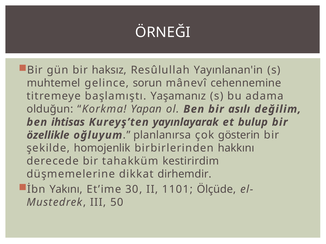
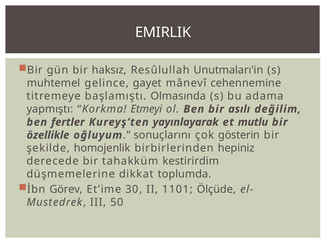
ÖRNEĞI: ÖRNEĞI -> EMIRLIK
Yayınlanan'in: Yayınlanan'in -> Unutmaları'in
sorun: sorun -> gayet
Yaşamanız: Yaşamanız -> Olmasında
olduğun: olduğun -> yapmıştı
Yapan: Yapan -> Etmeyi
ihtisas: ihtisas -> fertler
bulup: bulup -> mutlu
planlanırsa: planlanırsa -> sonuçlarını
hakkını: hakkını -> hepiniz
dirhemdir: dirhemdir -> toplumda
Yakını: Yakını -> Görev
